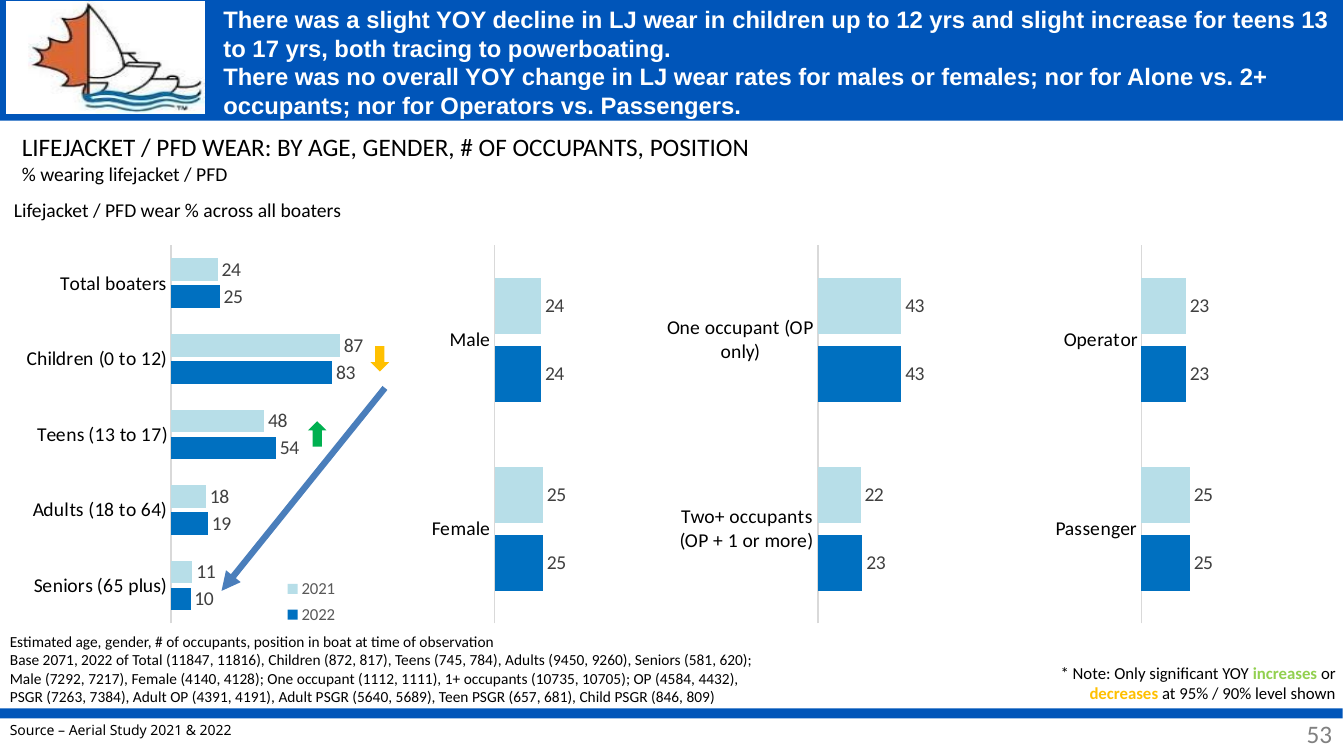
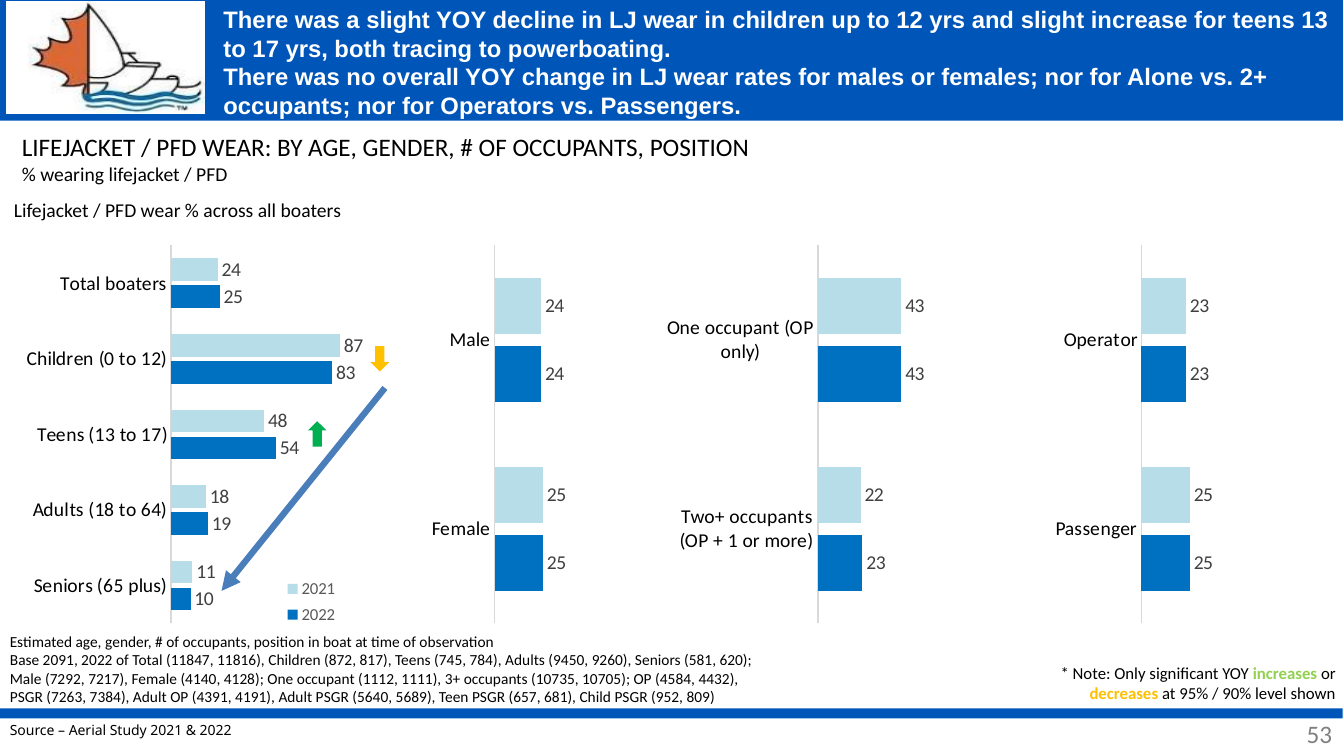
2071: 2071 -> 2091
1+: 1+ -> 3+
846: 846 -> 952
